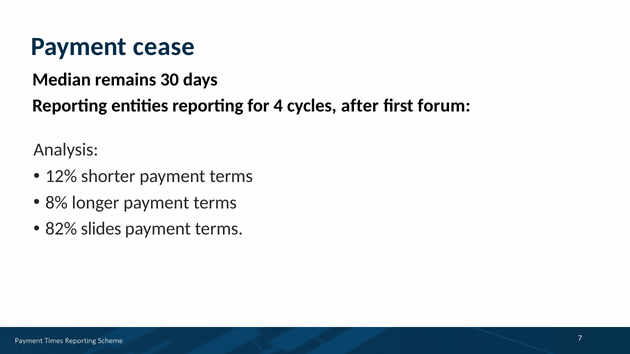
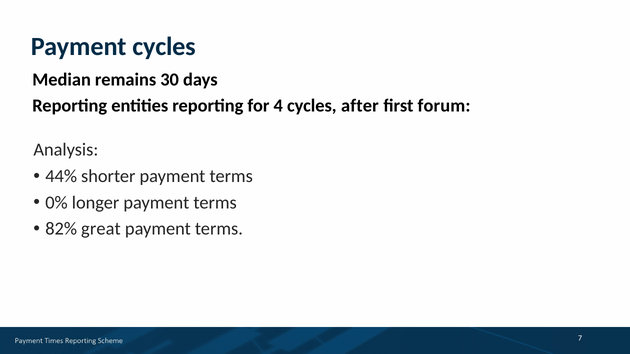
Payment cease: cease -> cycles
12%: 12% -> 44%
8%: 8% -> 0%
slides: slides -> great
